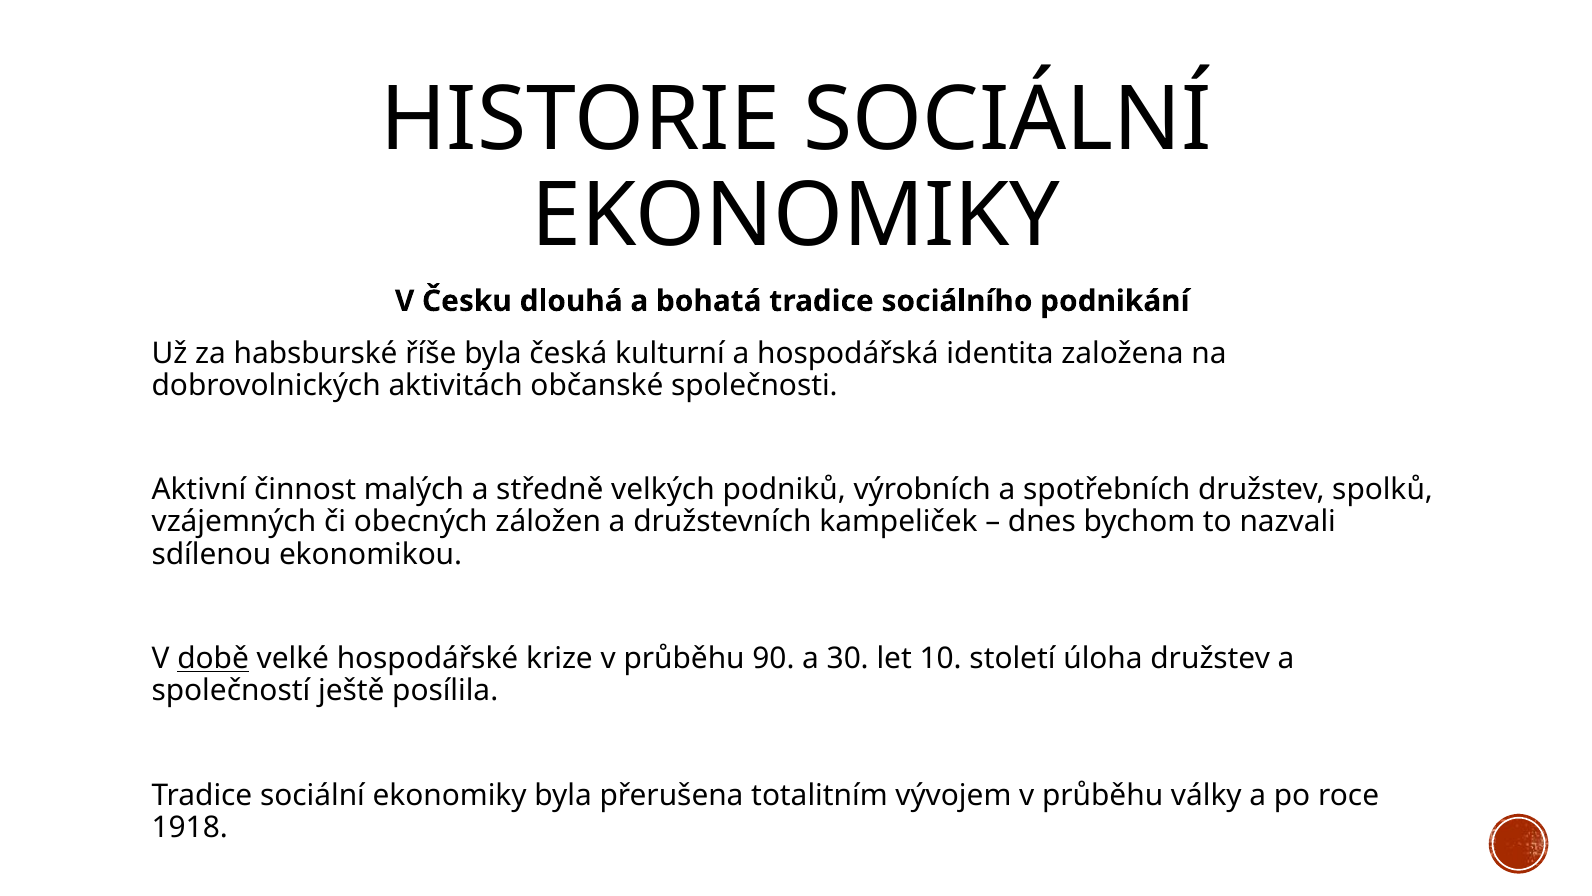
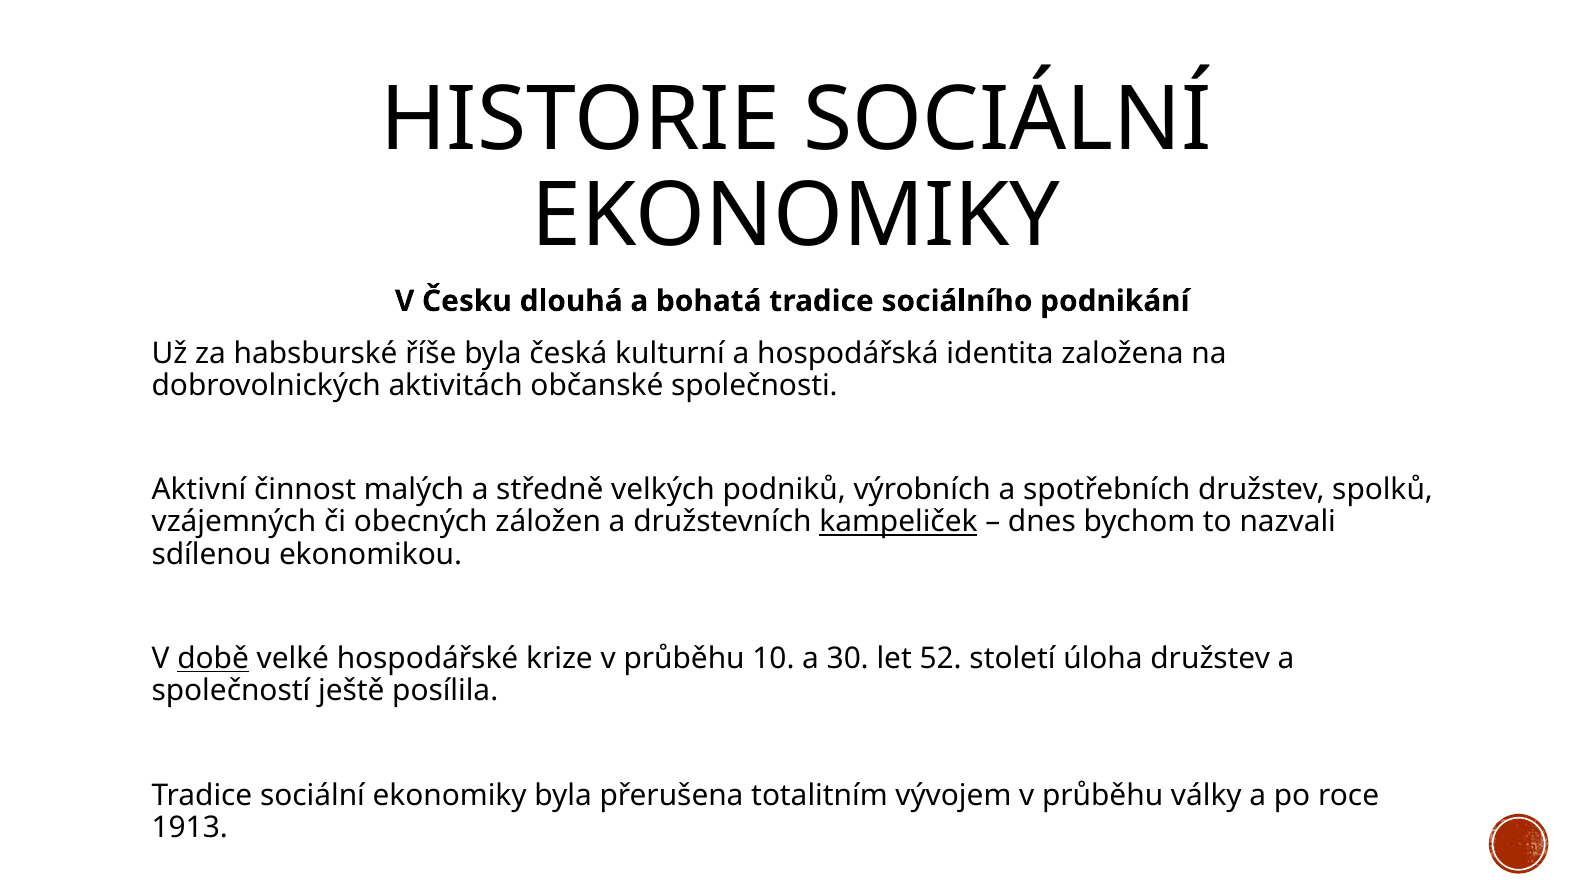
kampeliček underline: none -> present
90: 90 -> 10
10: 10 -> 52
1918: 1918 -> 1913
